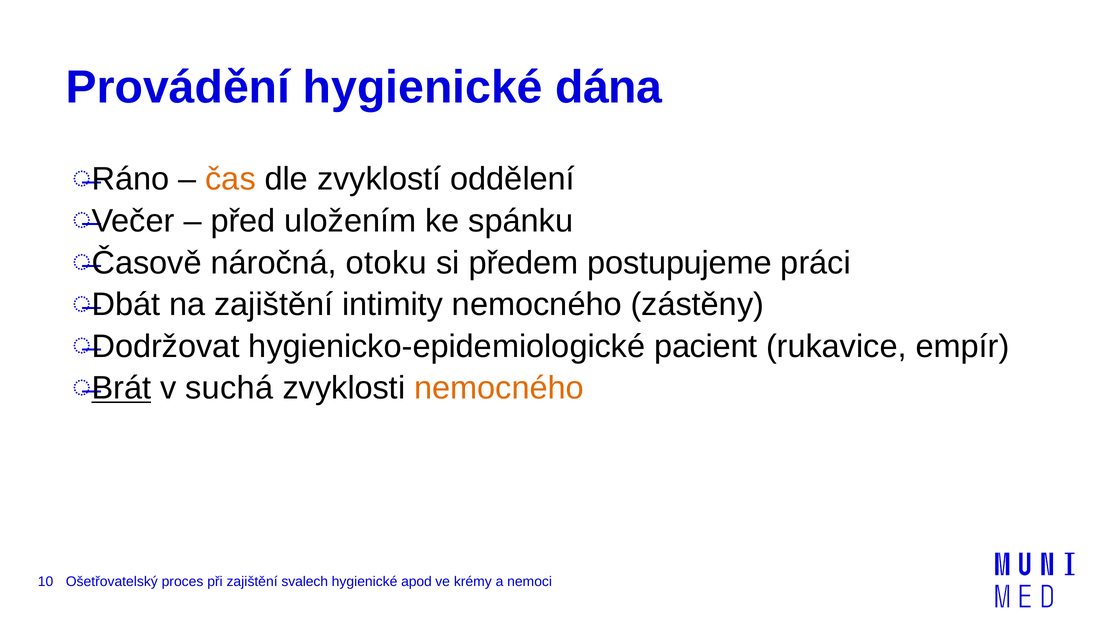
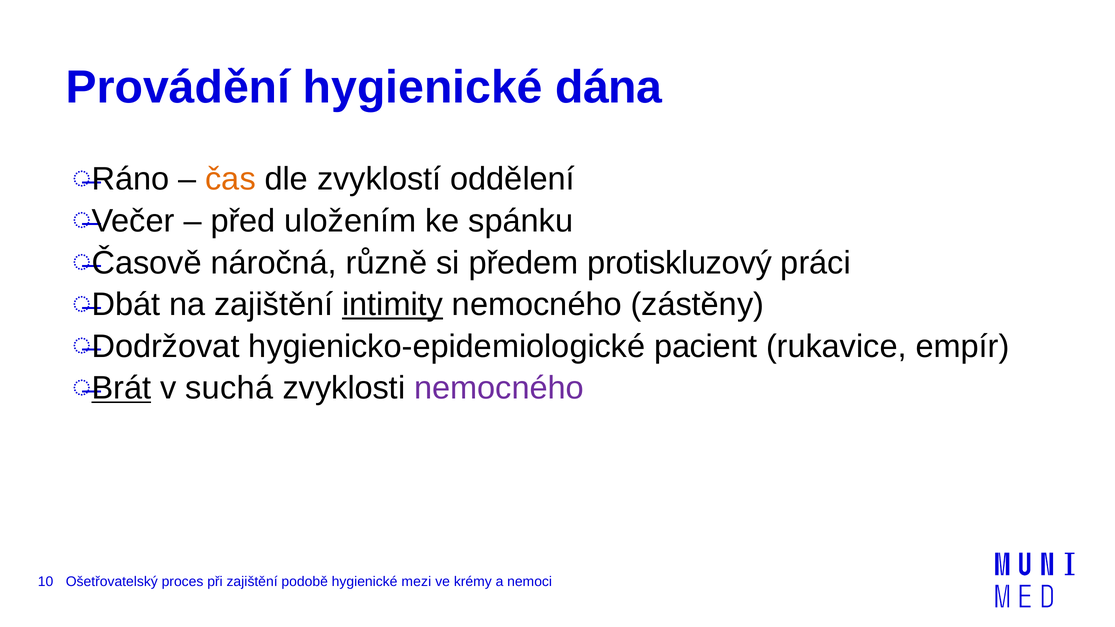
otoku: otoku -> různě
postupujeme: postupujeme -> protiskluzový
intimity underline: none -> present
nemocného at (499, 388) colour: orange -> purple
svalech: svalech -> podobě
apod: apod -> mezi
